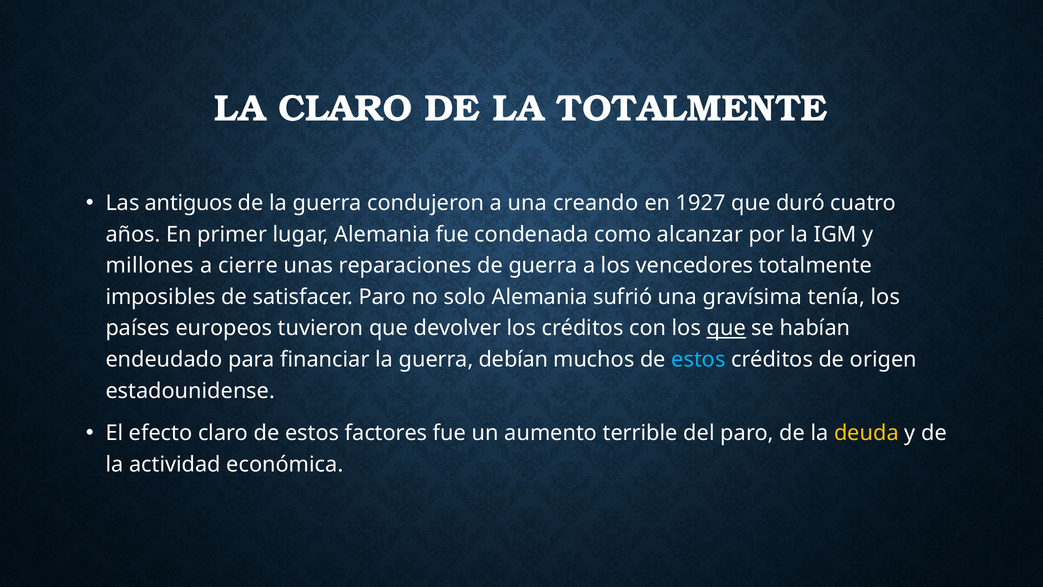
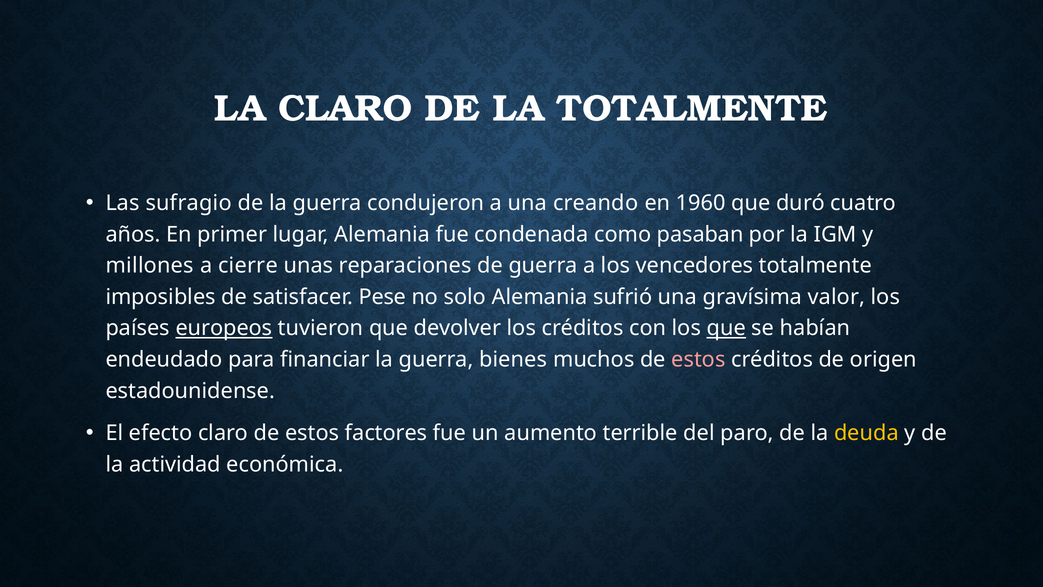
antiguos: antiguos -> sufragio
1927: 1927 -> 1960
alcanzar: alcanzar -> pasaban
satisfacer Paro: Paro -> Pese
tenía: tenía -> valor
europeos underline: none -> present
debían: debían -> bienes
estos at (698, 359) colour: light blue -> pink
